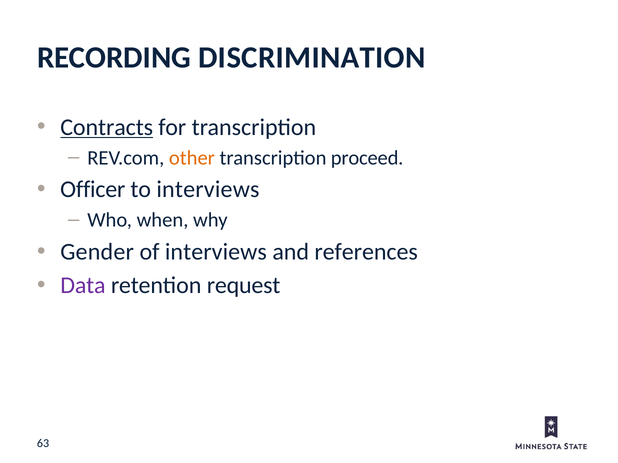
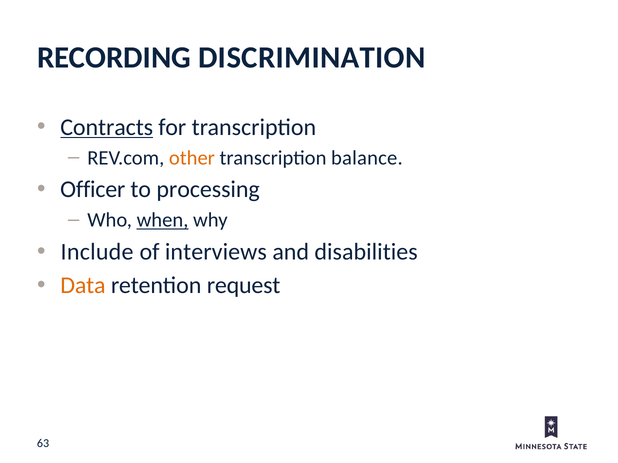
proceed: proceed -> balance
to interviews: interviews -> processing
when underline: none -> present
Gender: Gender -> Include
references: references -> disabilities
Data colour: purple -> orange
